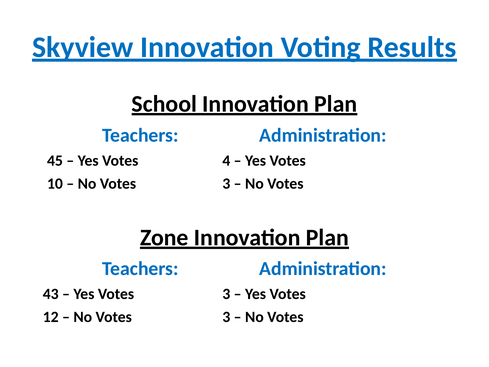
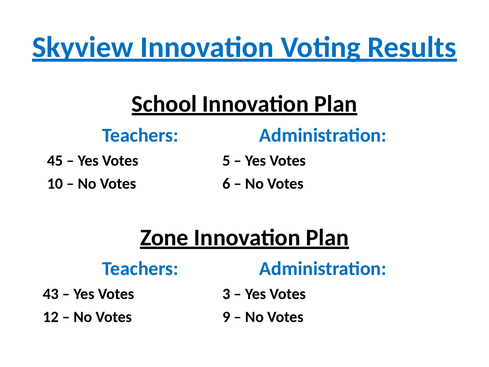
4: 4 -> 5
3 at (226, 184): 3 -> 6
3 at (226, 317): 3 -> 9
